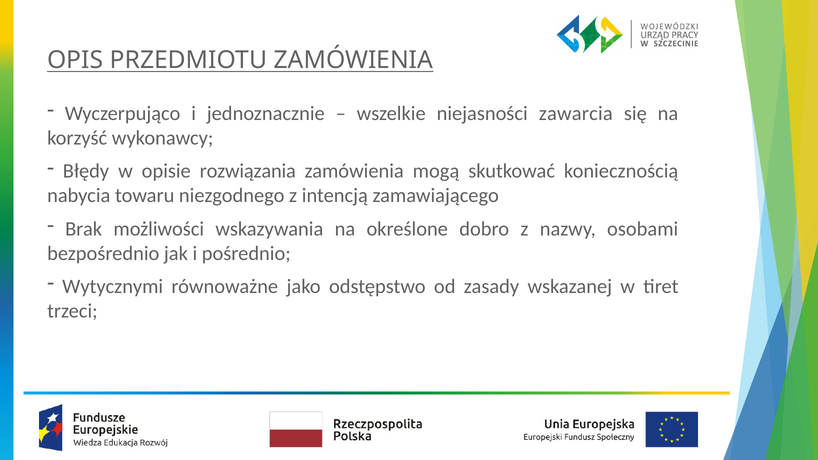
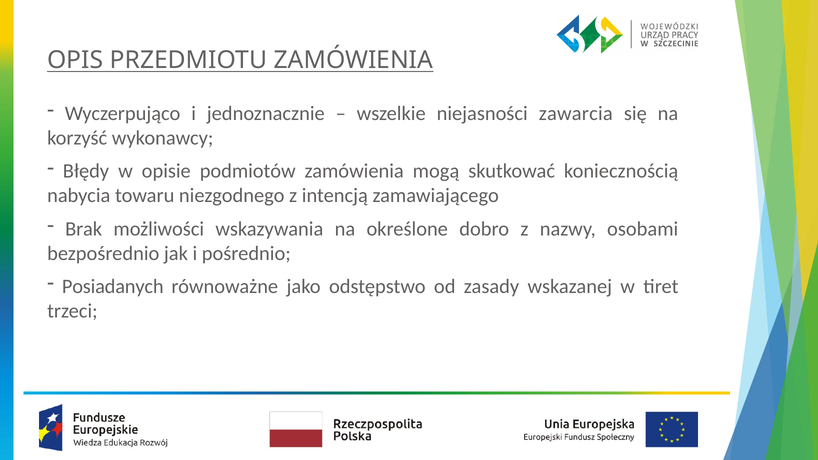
rozwiązania: rozwiązania -> podmiotów
Wytycznymi: Wytycznymi -> Posiadanych
